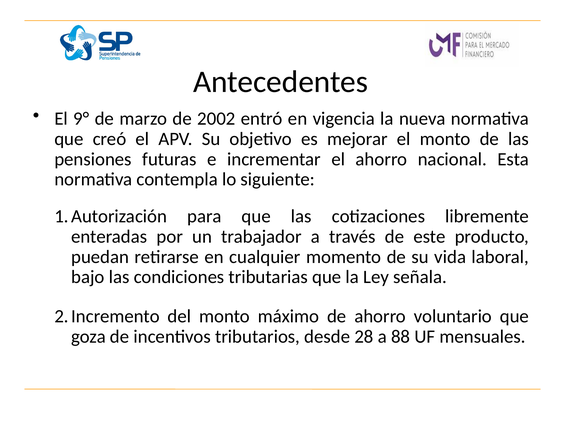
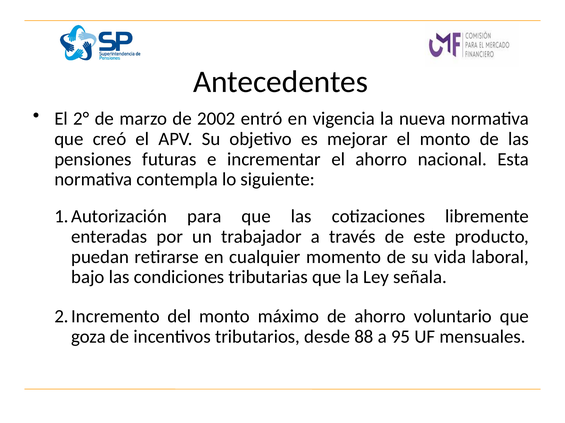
9°: 9° -> 2°
28: 28 -> 88
88: 88 -> 95
